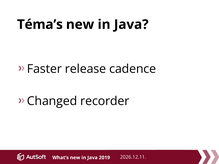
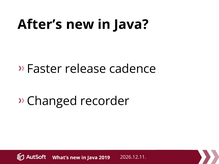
Téma’s: Téma’s -> After’s
